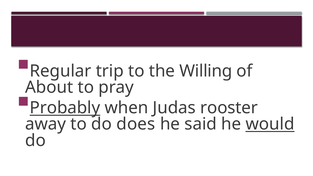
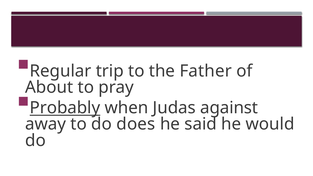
Willing: Willing -> Father
rooster: rooster -> against
would underline: present -> none
